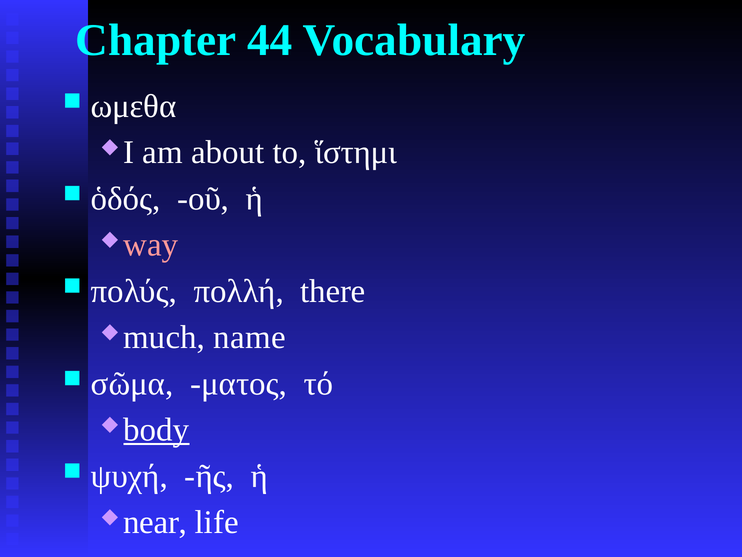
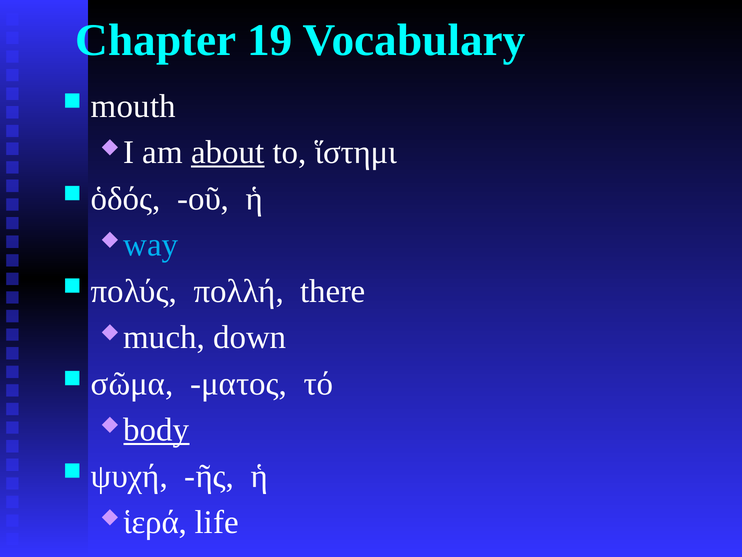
44: 44 -> 19
ωμεθα: ωμεθα -> mouth
about underline: none -> present
way colour: pink -> light blue
name: name -> down
near: near -> ἱερά
